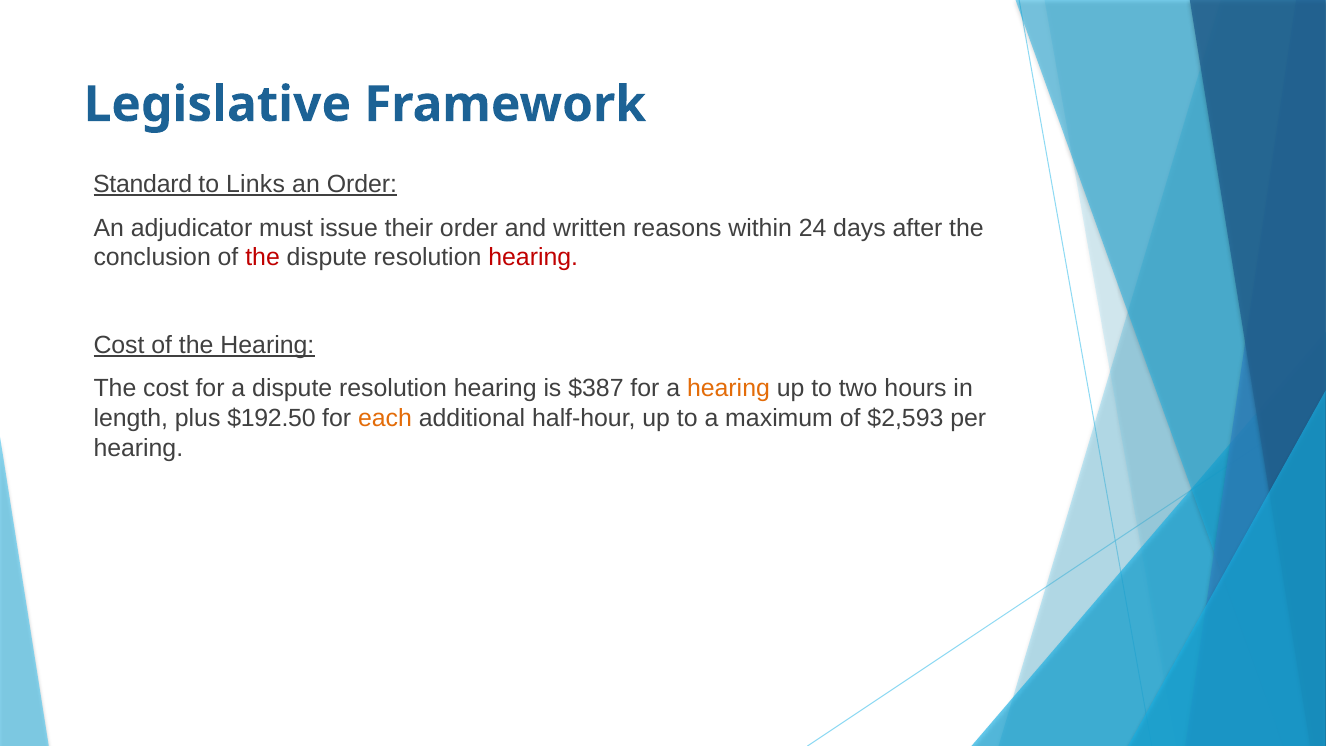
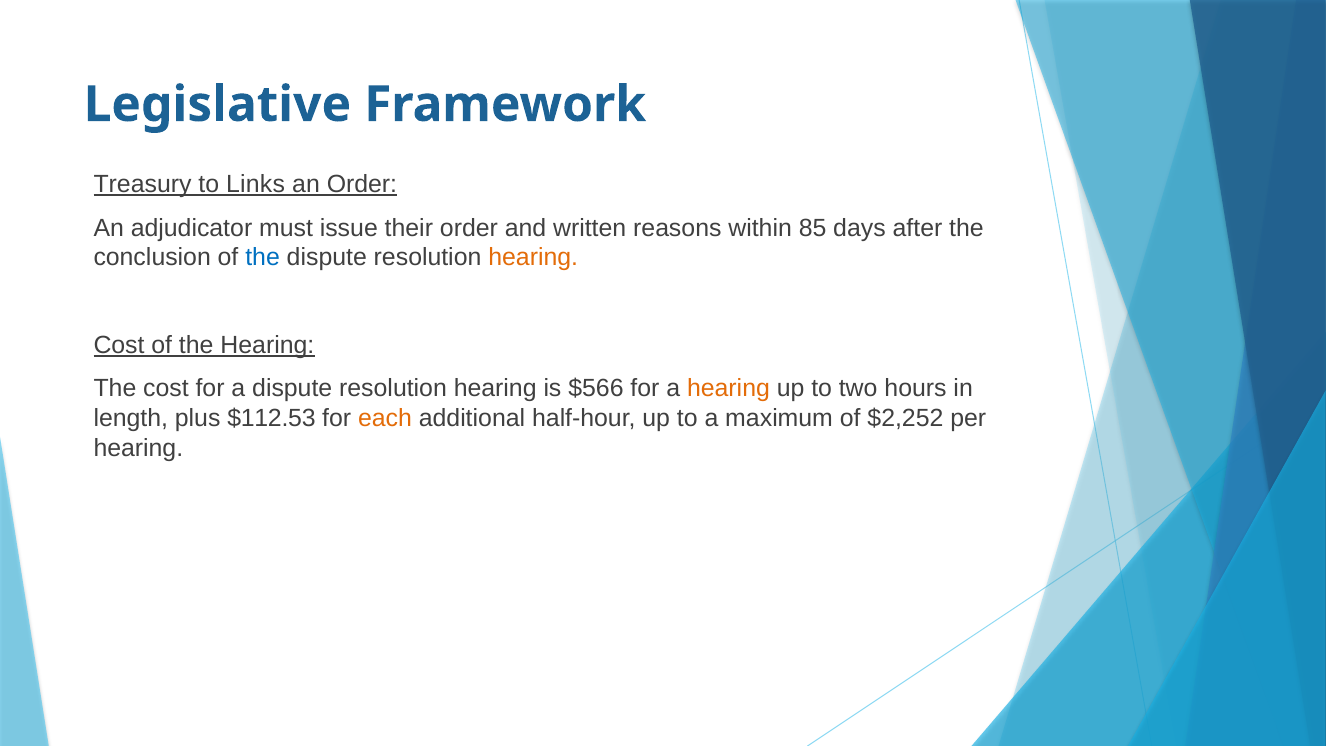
Standard: Standard -> Treasury
24: 24 -> 85
the at (263, 258) colour: red -> blue
hearing at (533, 258) colour: red -> orange
$387: $387 -> $566
$192.50: $192.50 -> $112.53
$2,593: $2,593 -> $2,252
